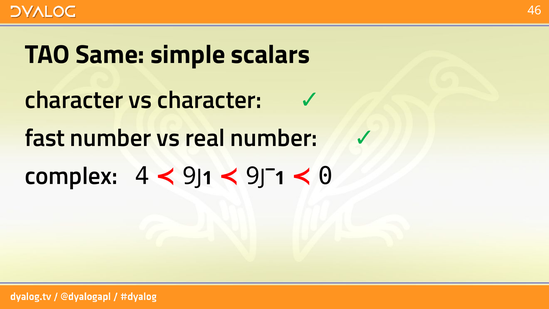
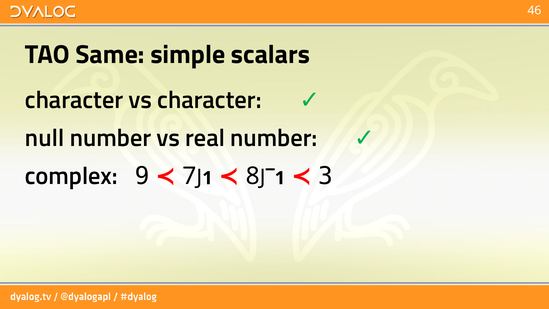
fast: fast -> null
4: 4 -> 9
9 at (189, 176): 9 -> 7
9 at (253, 176): 9 -> 8
0: 0 -> 3
